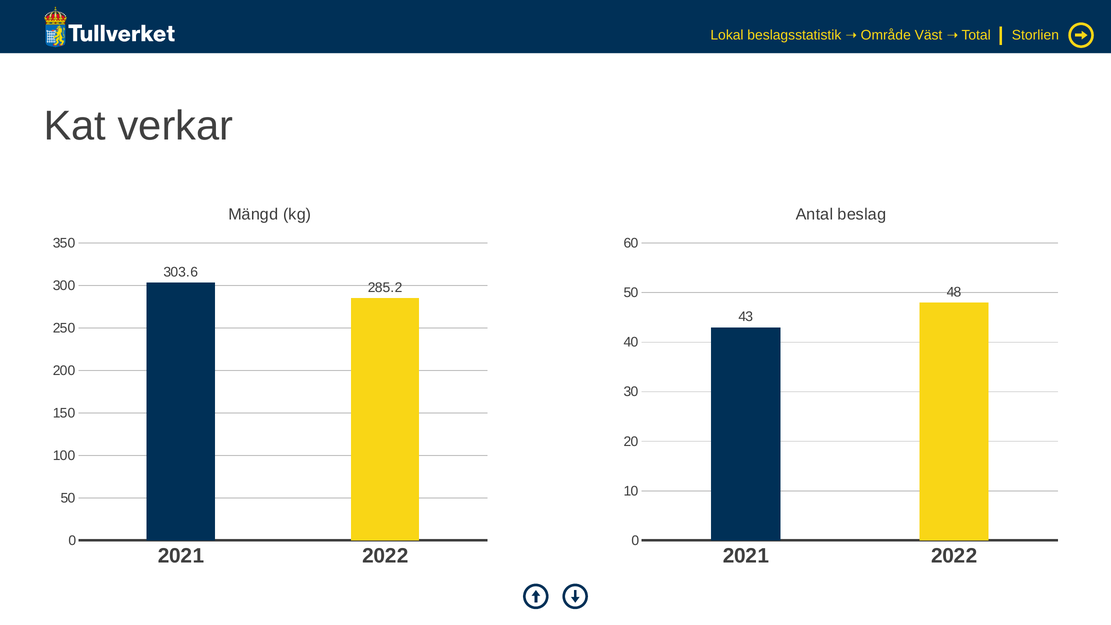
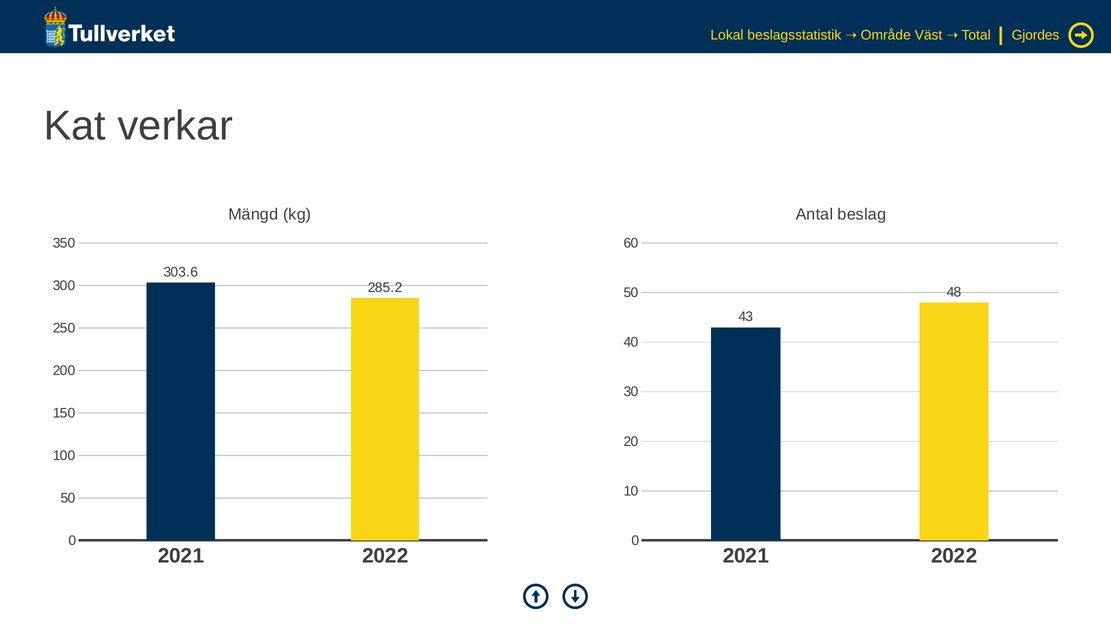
Storlien: Storlien -> Gjordes
